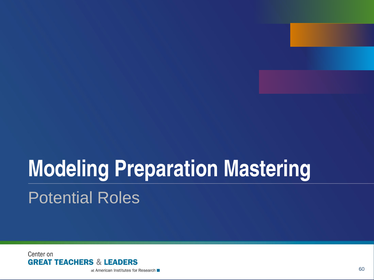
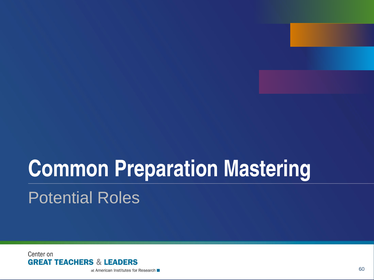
Modeling: Modeling -> Common
